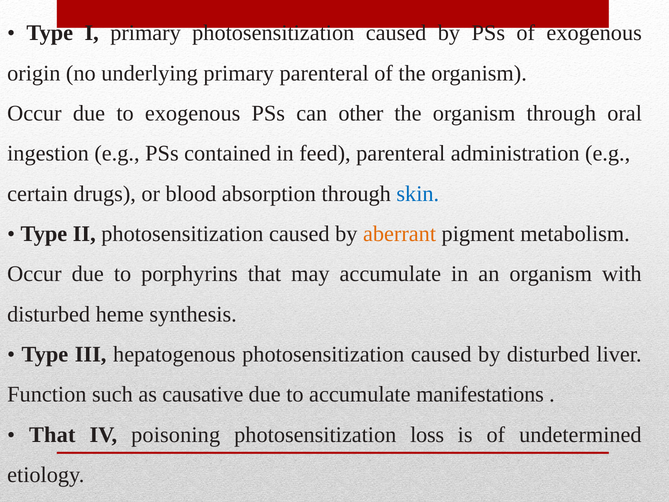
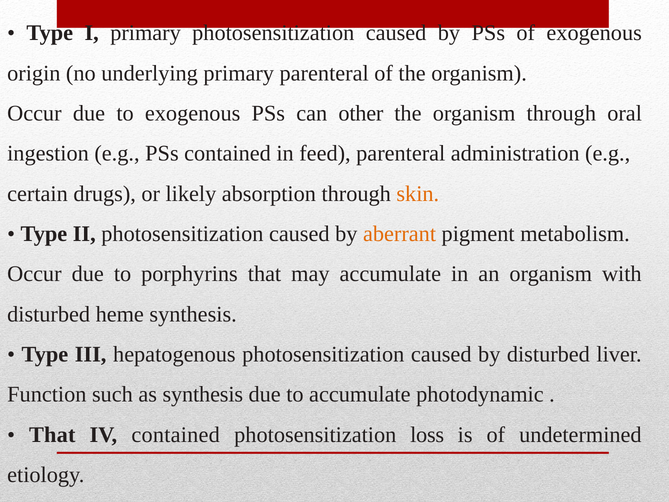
blood: blood -> likely
skin colour: blue -> orange
as causative: causative -> synthesis
manifestations: manifestations -> photodynamic
IV poisoning: poisoning -> contained
